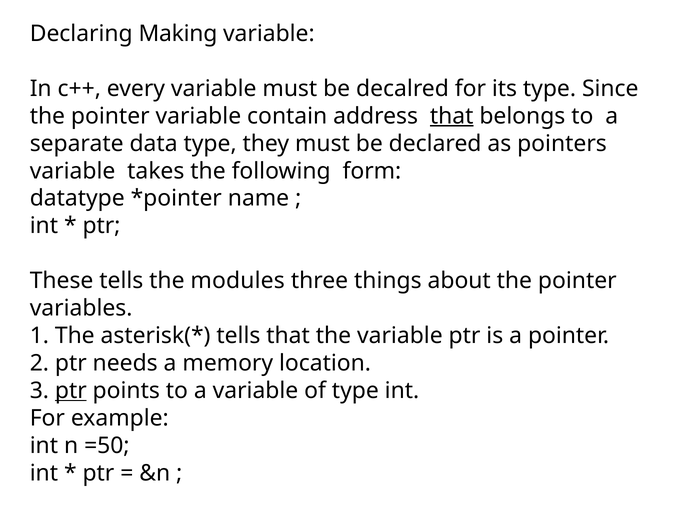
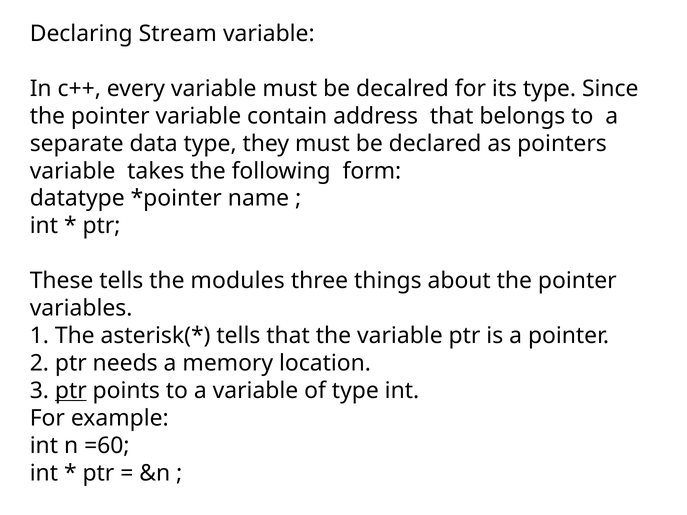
Making: Making -> Stream
that at (452, 116) underline: present -> none
=50: =50 -> =60
